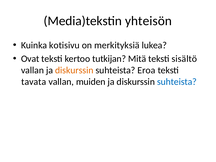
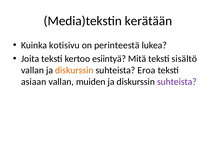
yhteisön: yhteisön -> kerätään
merkityksiä: merkityksiä -> perinteestä
Ovat: Ovat -> Joita
tutkijan: tutkijan -> esiintyä
tavata: tavata -> asiaan
suhteista at (177, 82) colour: blue -> purple
